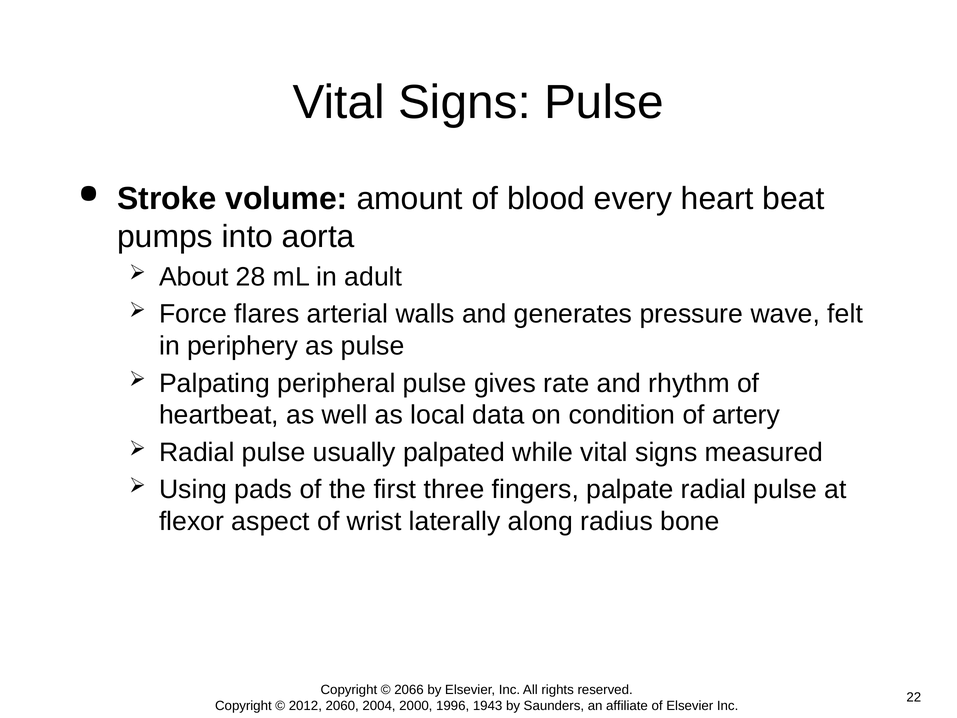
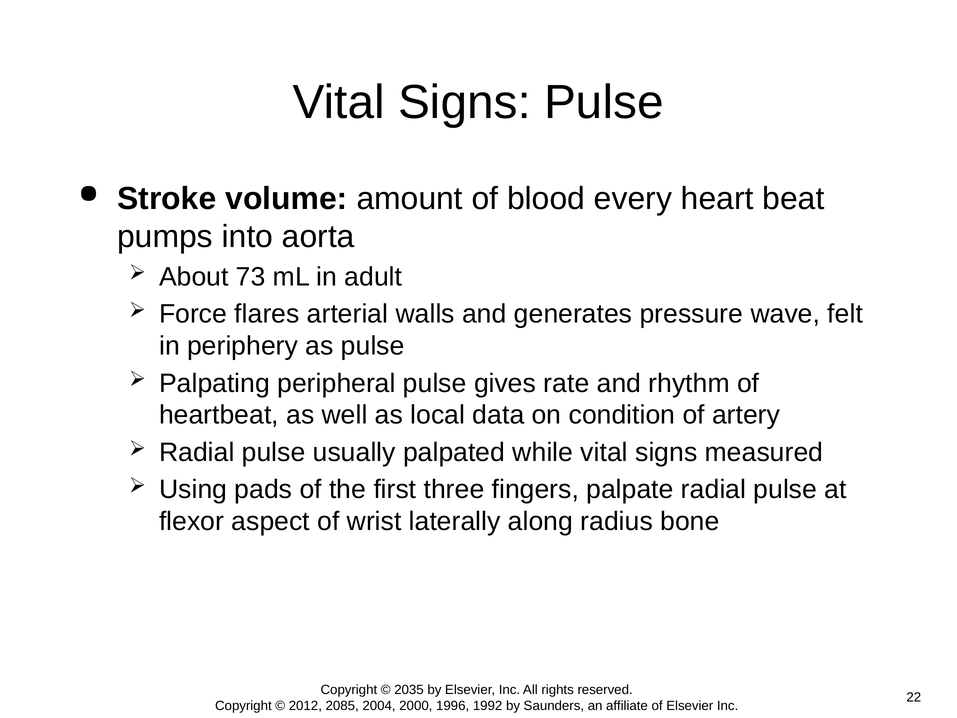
28: 28 -> 73
2066: 2066 -> 2035
2060: 2060 -> 2085
1943: 1943 -> 1992
